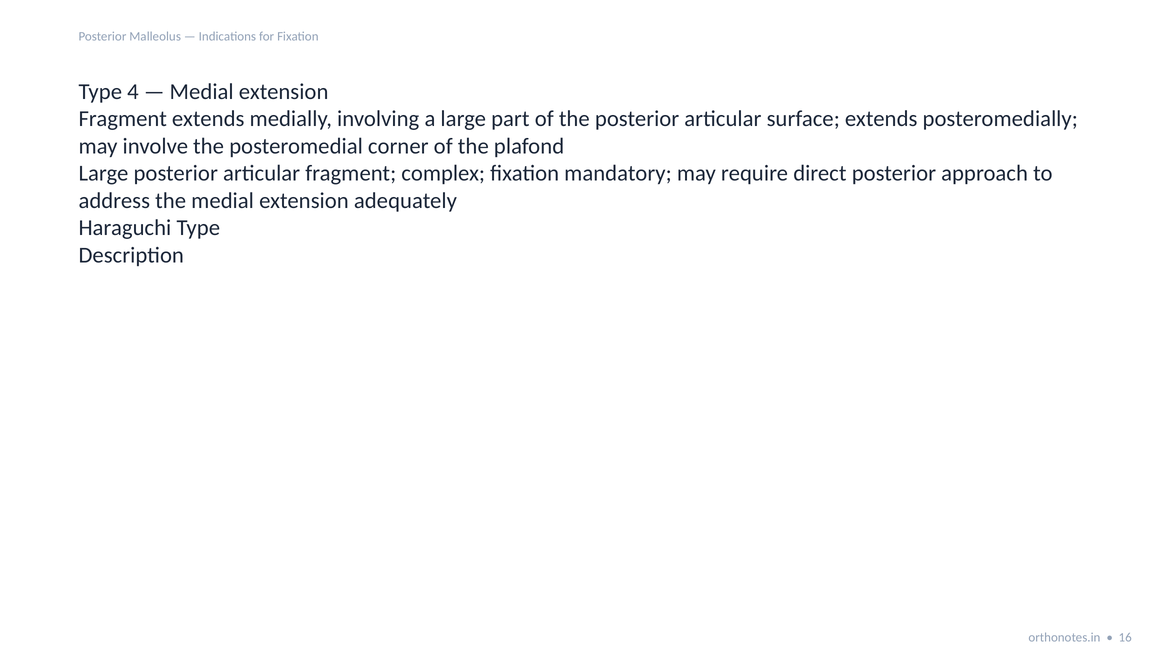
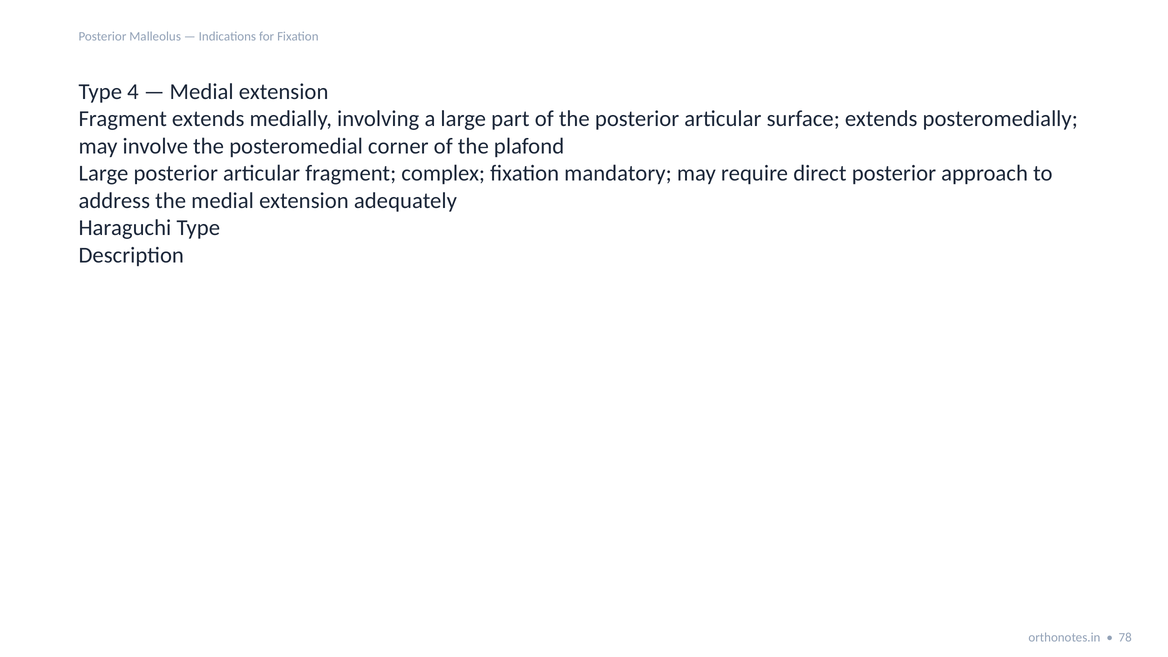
16: 16 -> 78
